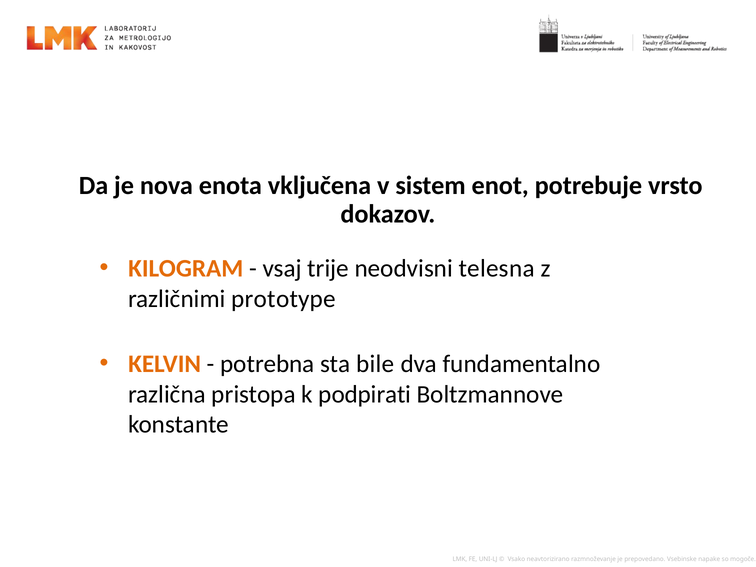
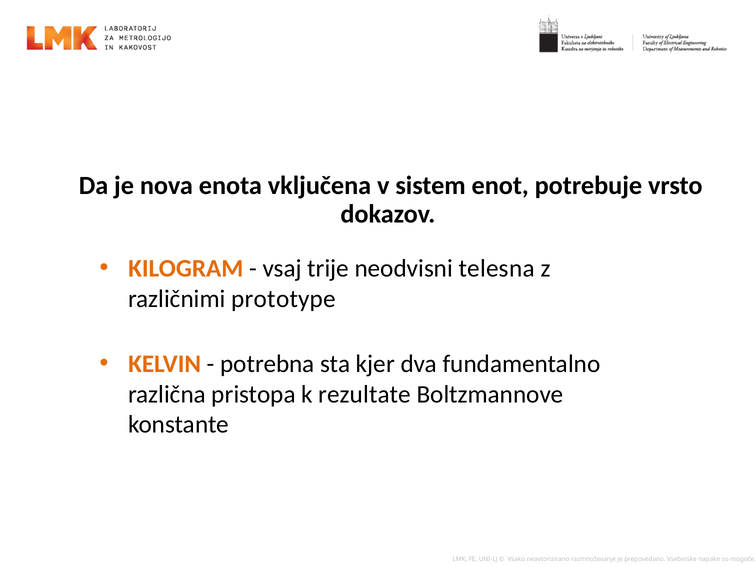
bile: bile -> kjer
podpirati: podpirati -> rezultate
